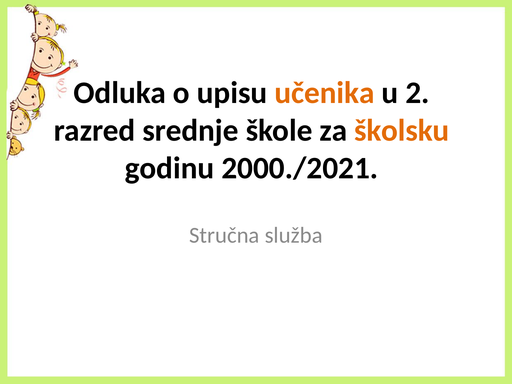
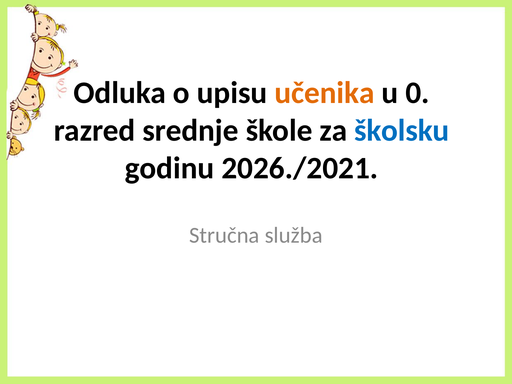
2: 2 -> 0
školsku colour: orange -> blue
2000./2021: 2000./2021 -> 2026./2021
